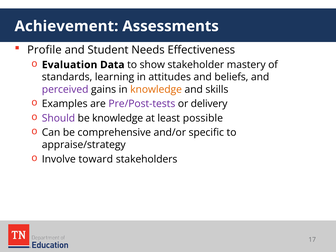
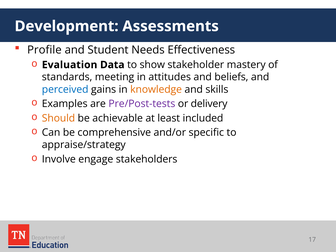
Achievement: Achievement -> Development
learning: learning -> meeting
perceived colour: purple -> blue
Should colour: purple -> orange
be knowledge: knowledge -> achievable
possible: possible -> included
toward: toward -> engage
